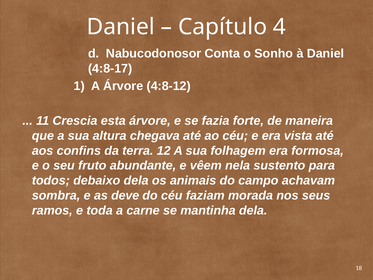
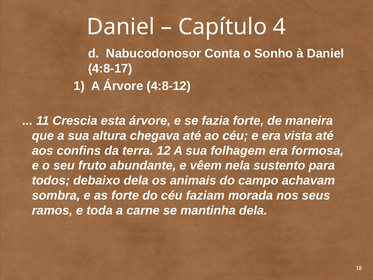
as deve: deve -> forte
